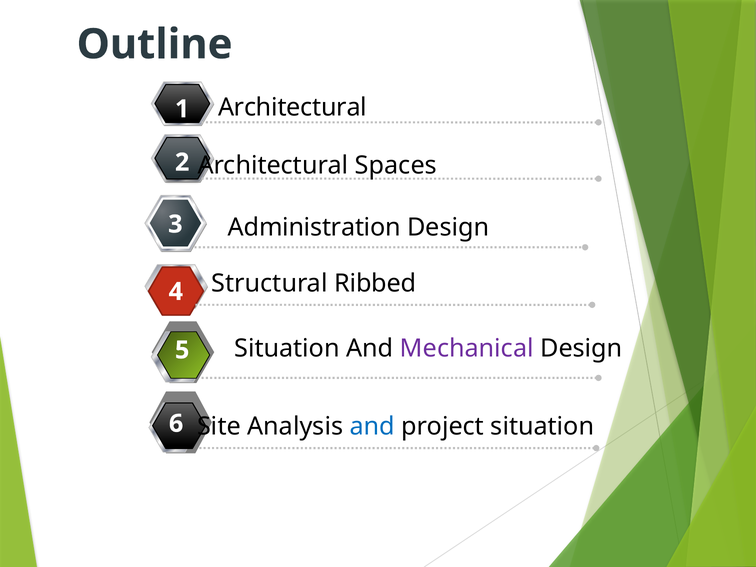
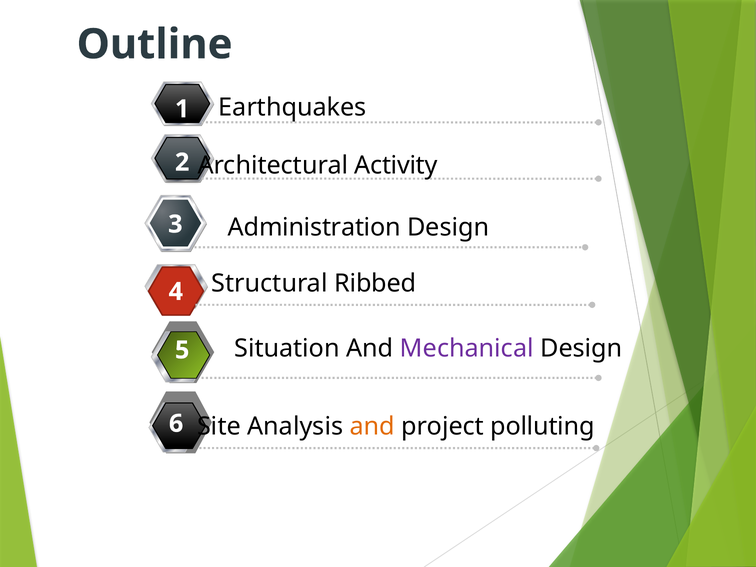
Architectural at (293, 108): Architectural -> Earthquakes
Spaces: Spaces -> Activity
and at (372, 427) colour: blue -> orange
project situation: situation -> polluting
